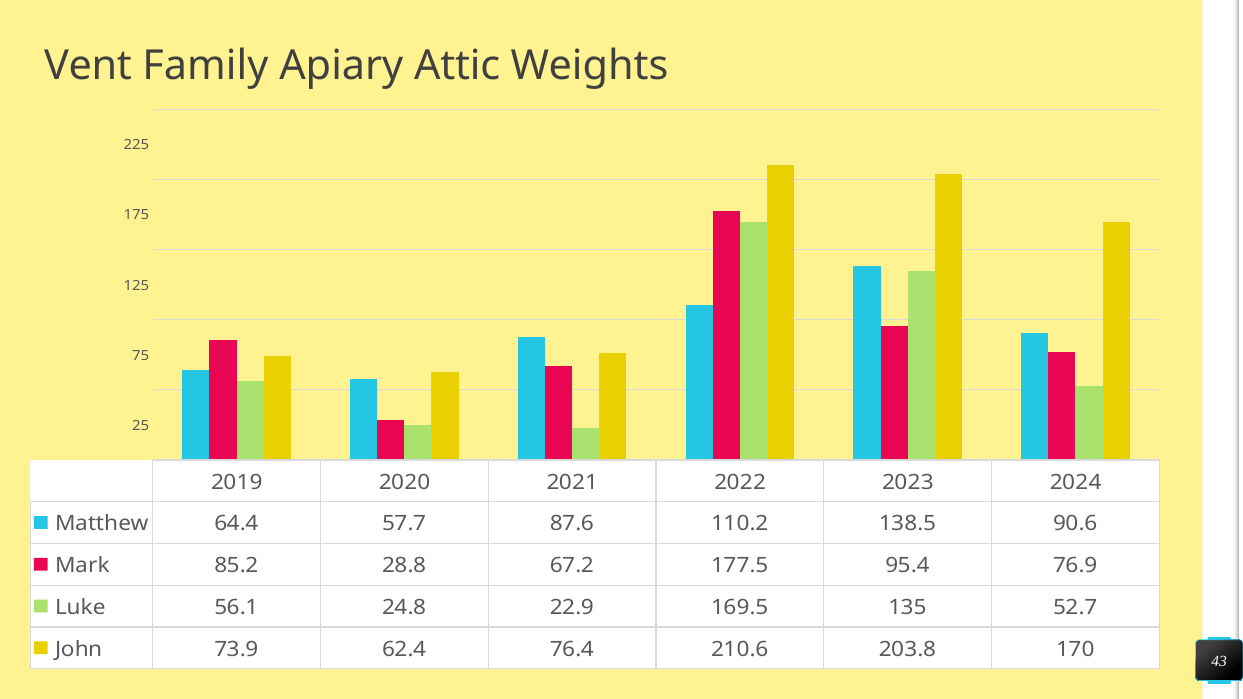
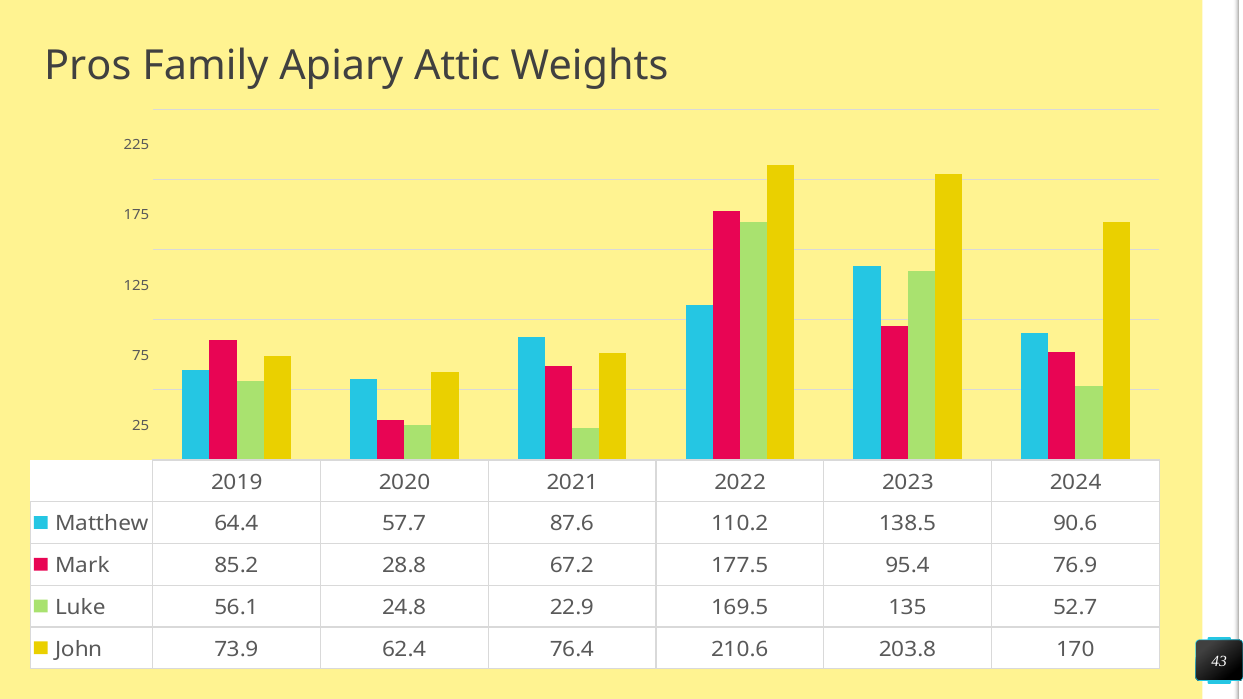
Vent: Vent -> Pros
